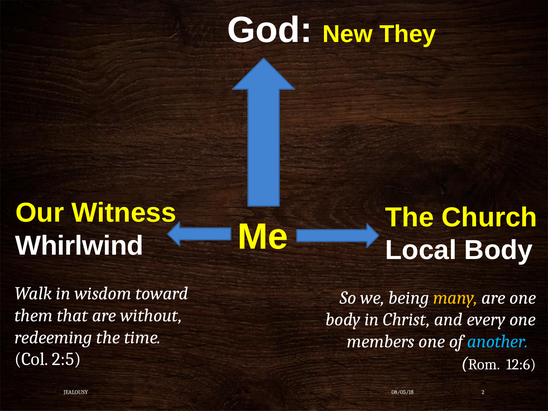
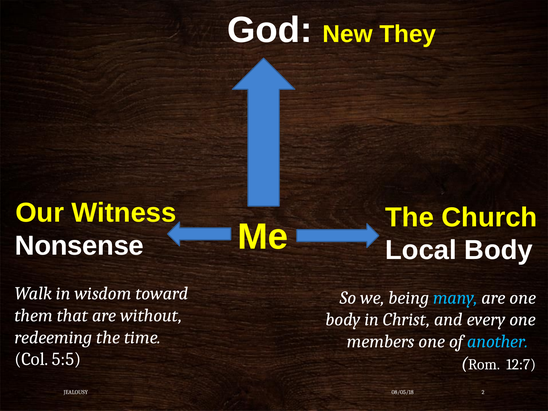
Whirlwind: Whirlwind -> Nonsense
many colour: yellow -> light blue
2:5: 2:5 -> 5:5
12:6: 12:6 -> 12:7
